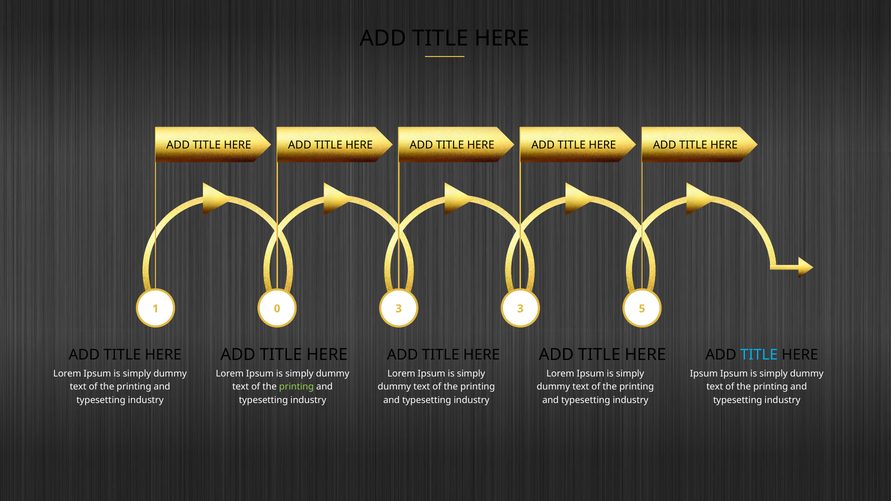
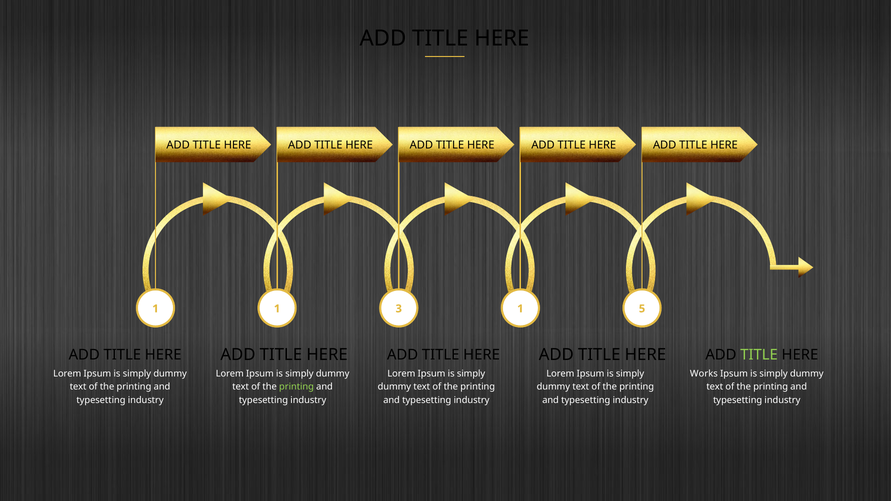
1 0: 0 -> 1
3 3: 3 -> 1
TITLE at (759, 355) colour: light blue -> light green
Ipsum at (704, 374): Ipsum -> Works
